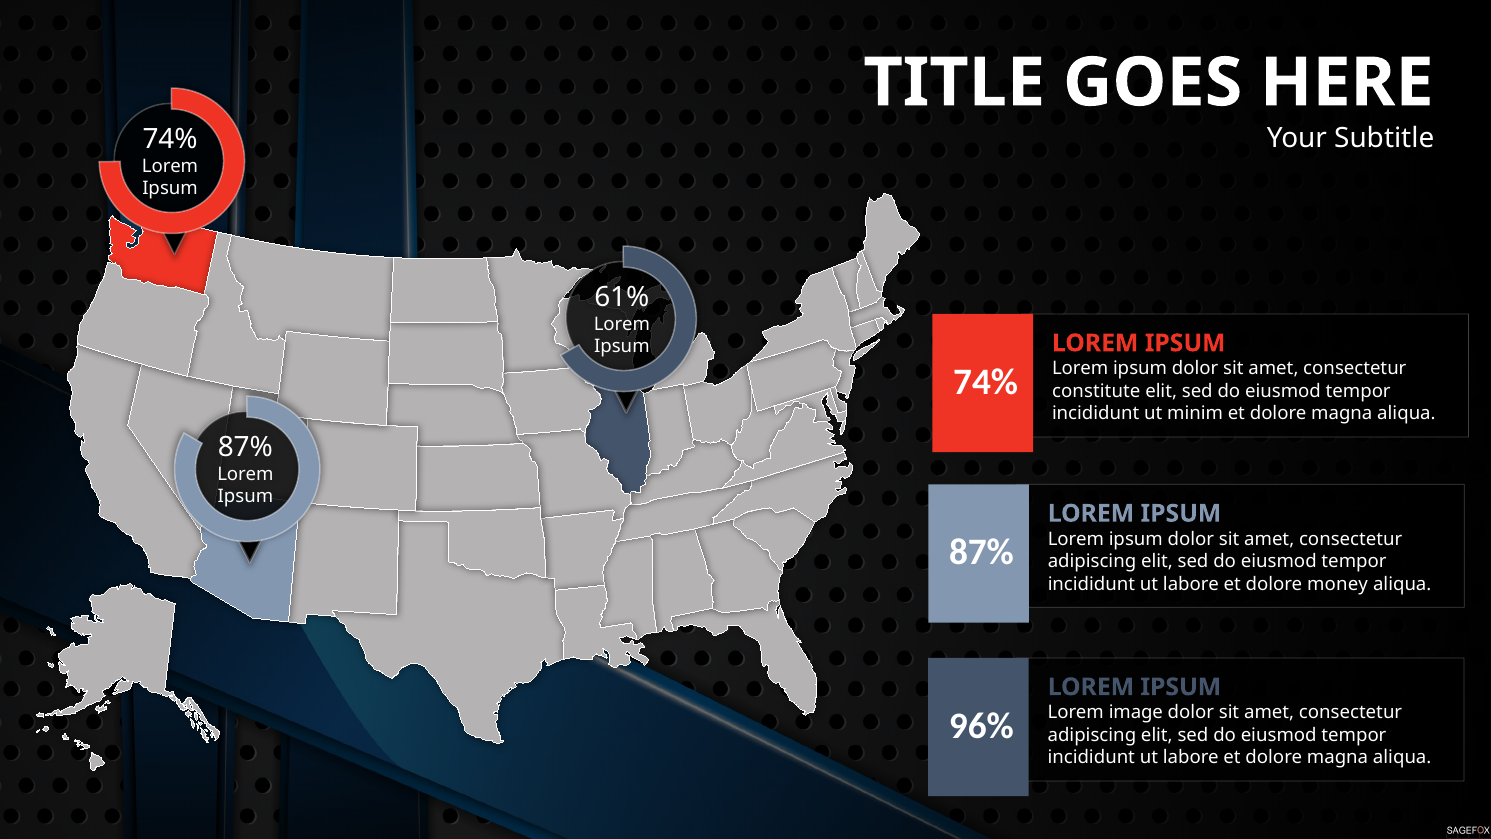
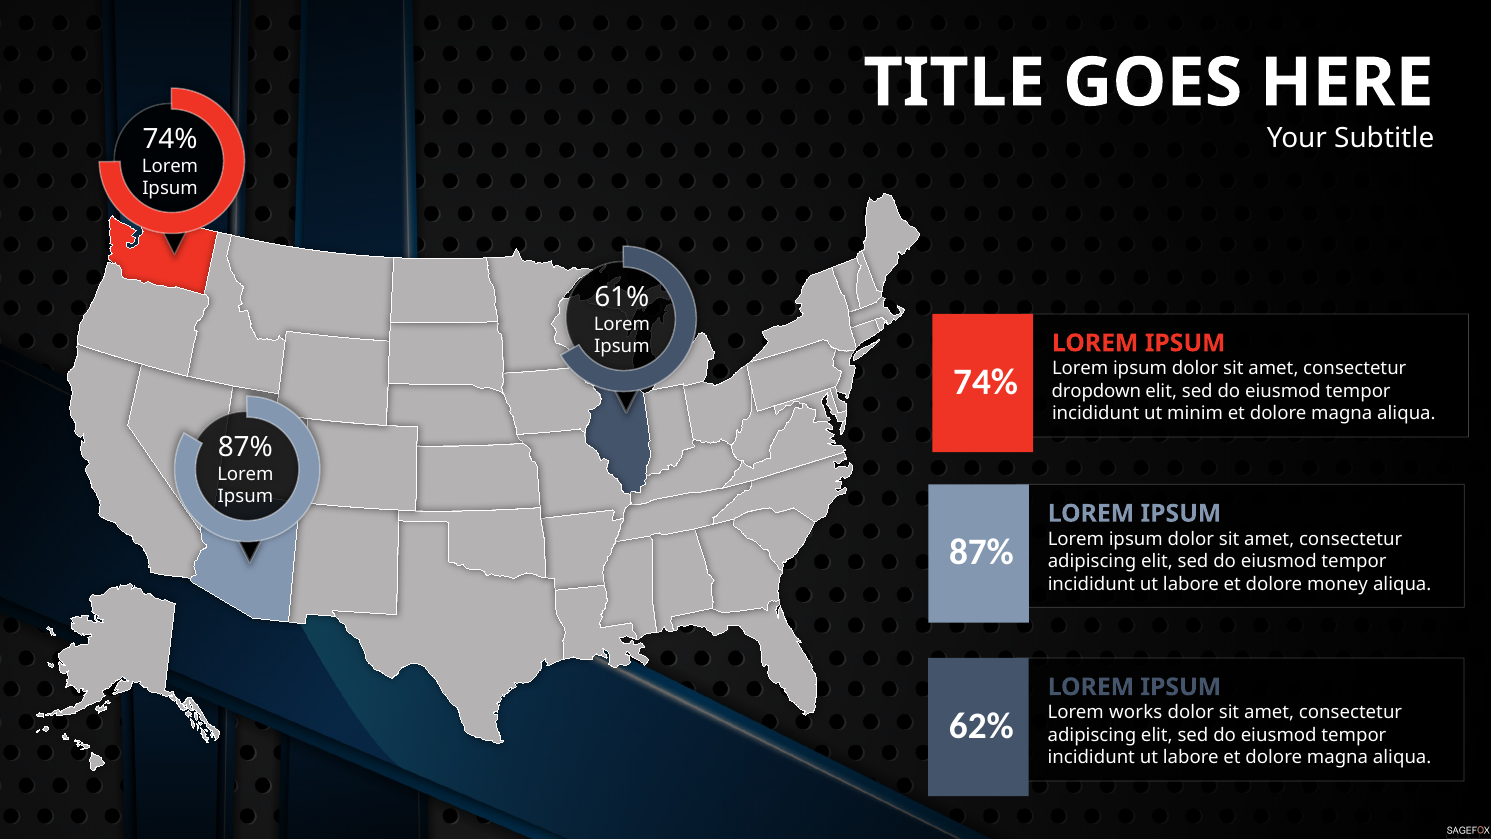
constitute: constitute -> dropdown
image: image -> works
96%: 96% -> 62%
